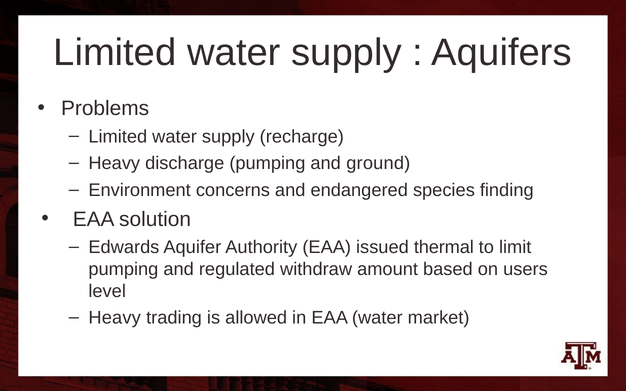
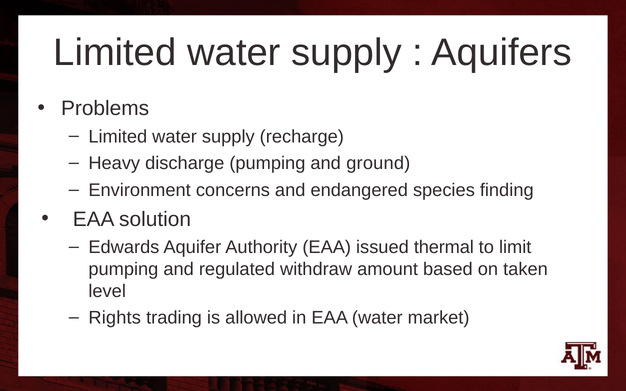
users: users -> taken
Heavy at (115, 318): Heavy -> Rights
